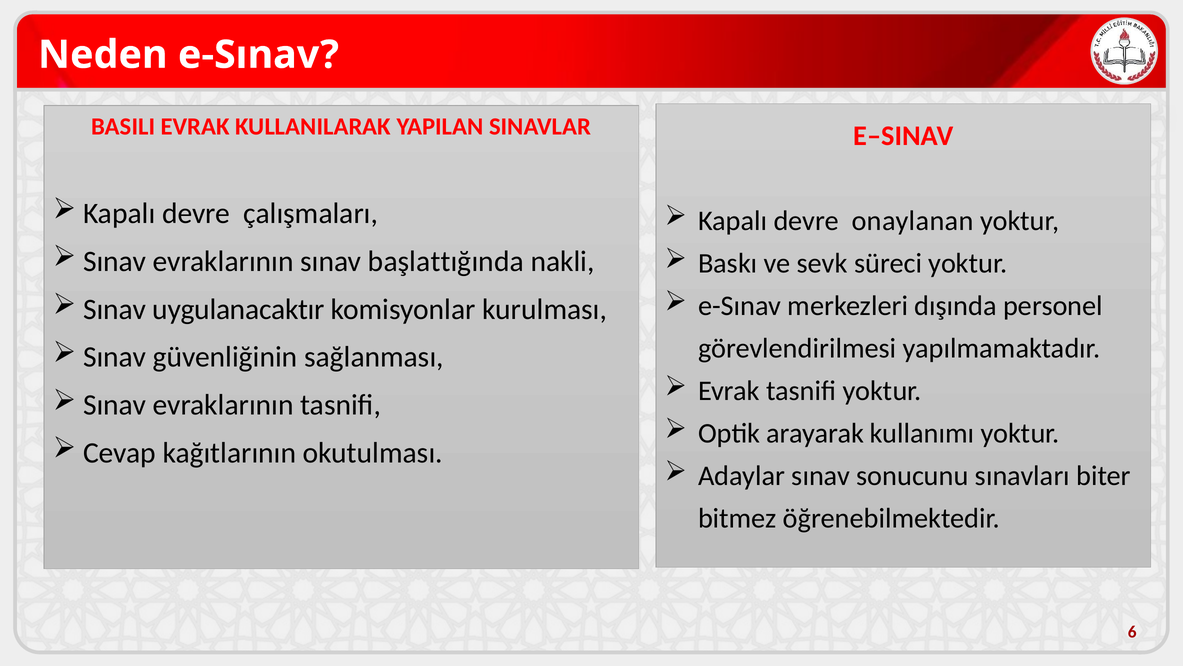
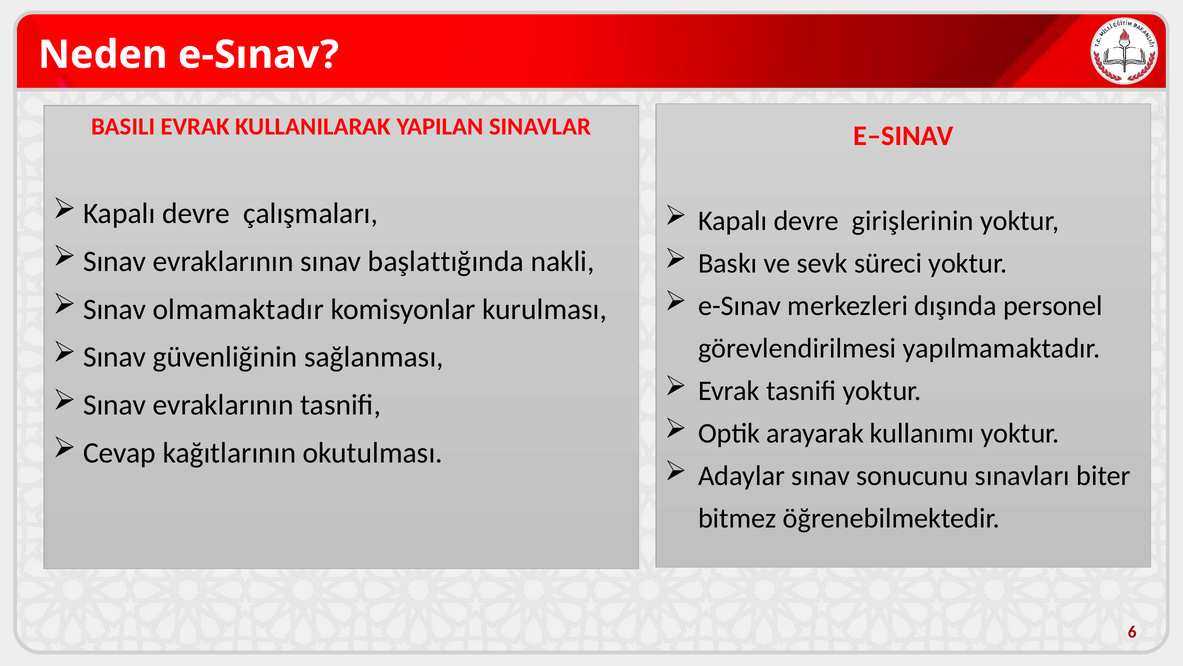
onaylanan: onaylanan -> girişlerinin
uygulanacaktır: uygulanacaktır -> olmamaktadır
